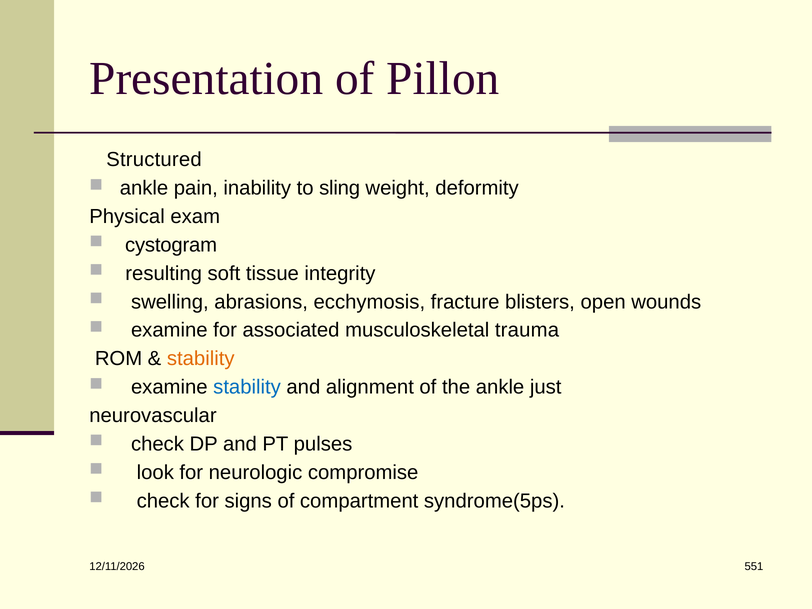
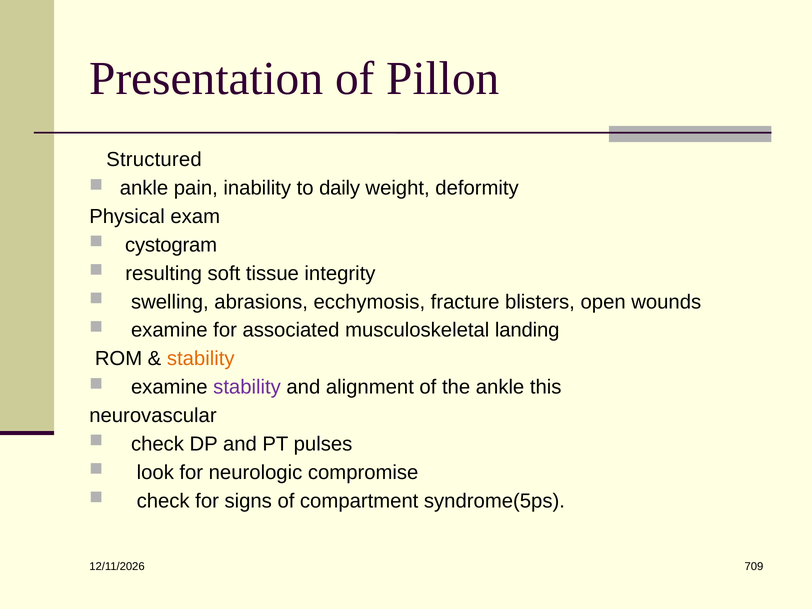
sling: sling -> daily
trauma: trauma -> landing
stability at (247, 387) colour: blue -> purple
just: just -> this
551: 551 -> 709
